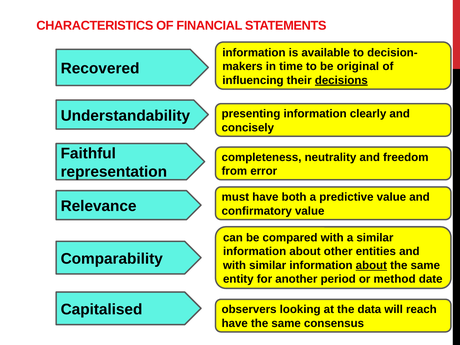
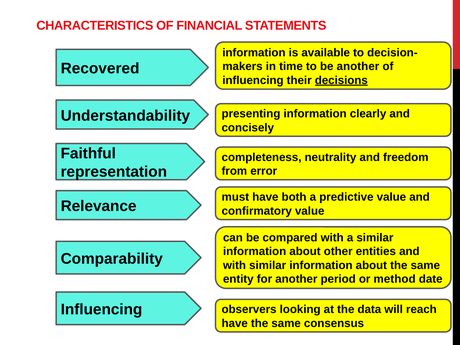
be original: original -> another
about at (371, 265) underline: present -> none
Capitalised at (102, 309): Capitalised -> Influencing
